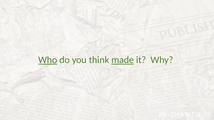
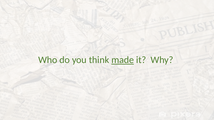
Who underline: present -> none
